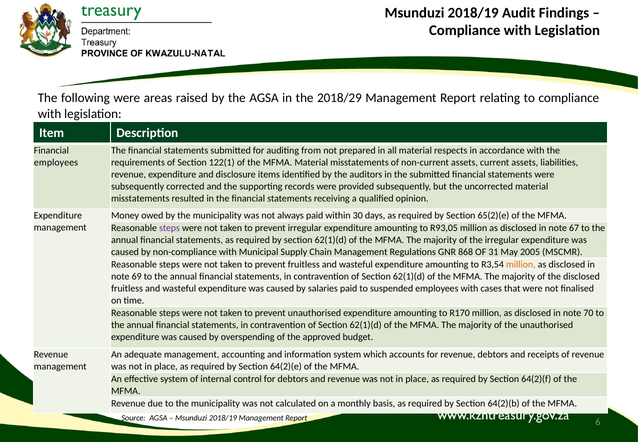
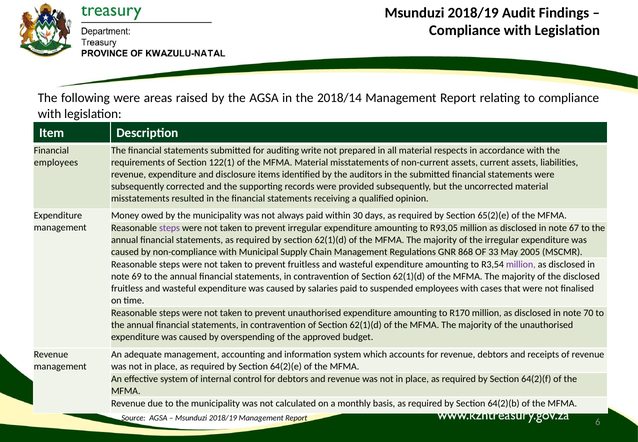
2018/29: 2018/29 -> 2018/14
from: from -> write
31: 31 -> 33
million at (521, 265) colour: orange -> purple
